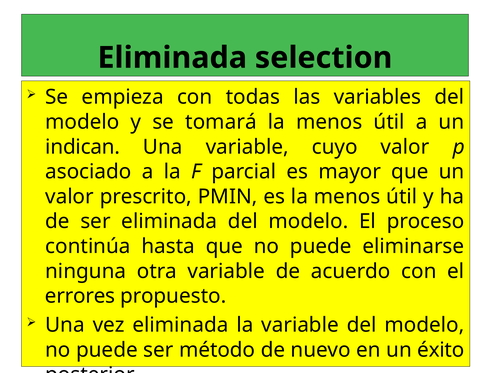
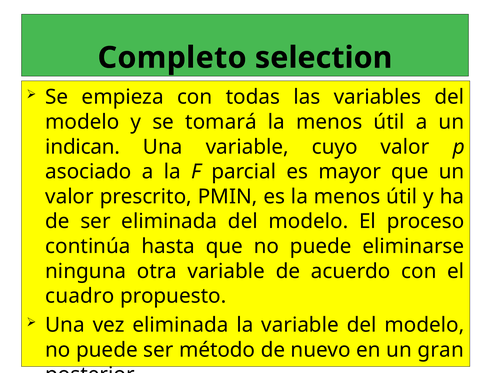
Eliminada at (172, 58): Eliminada -> Completo
errores: errores -> cuadro
éxito: éxito -> gran
